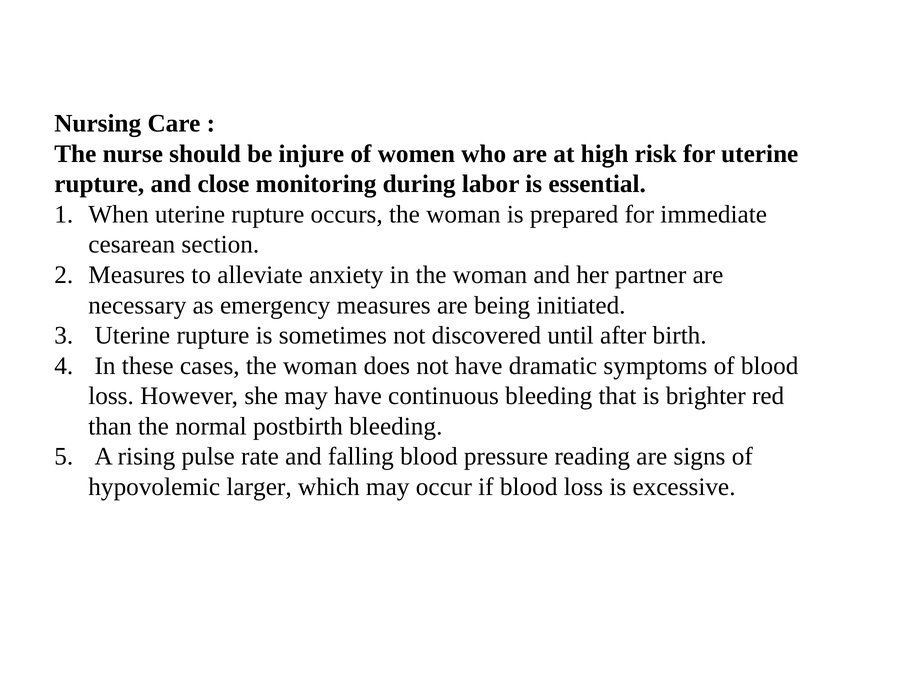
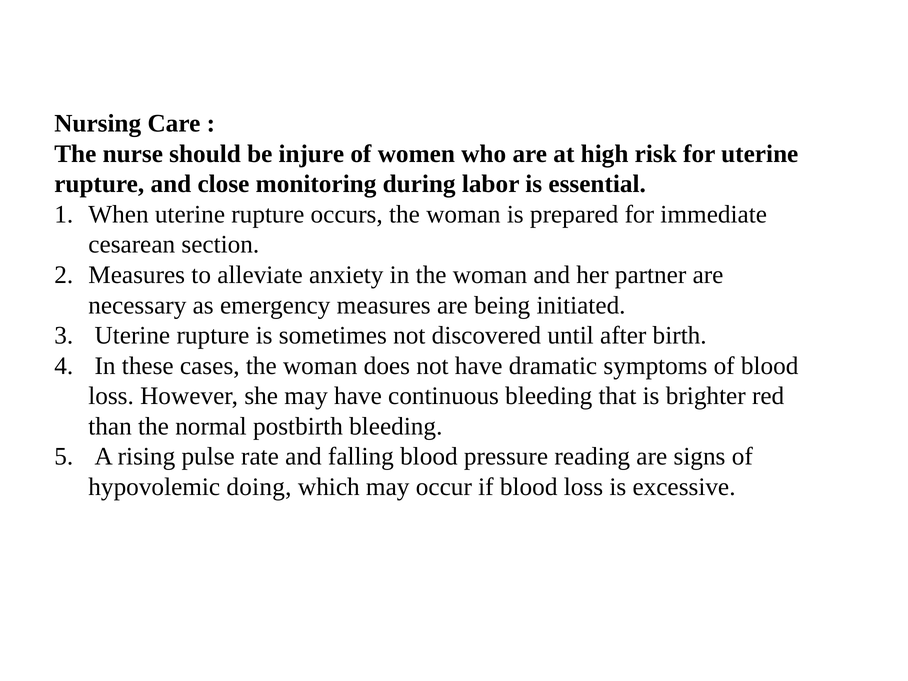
larger: larger -> doing
